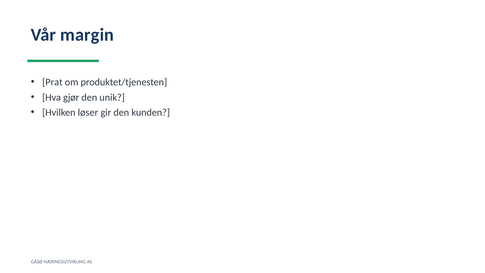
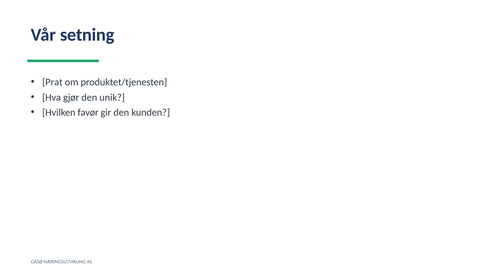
margin: margin -> setning
løser: løser -> favør
